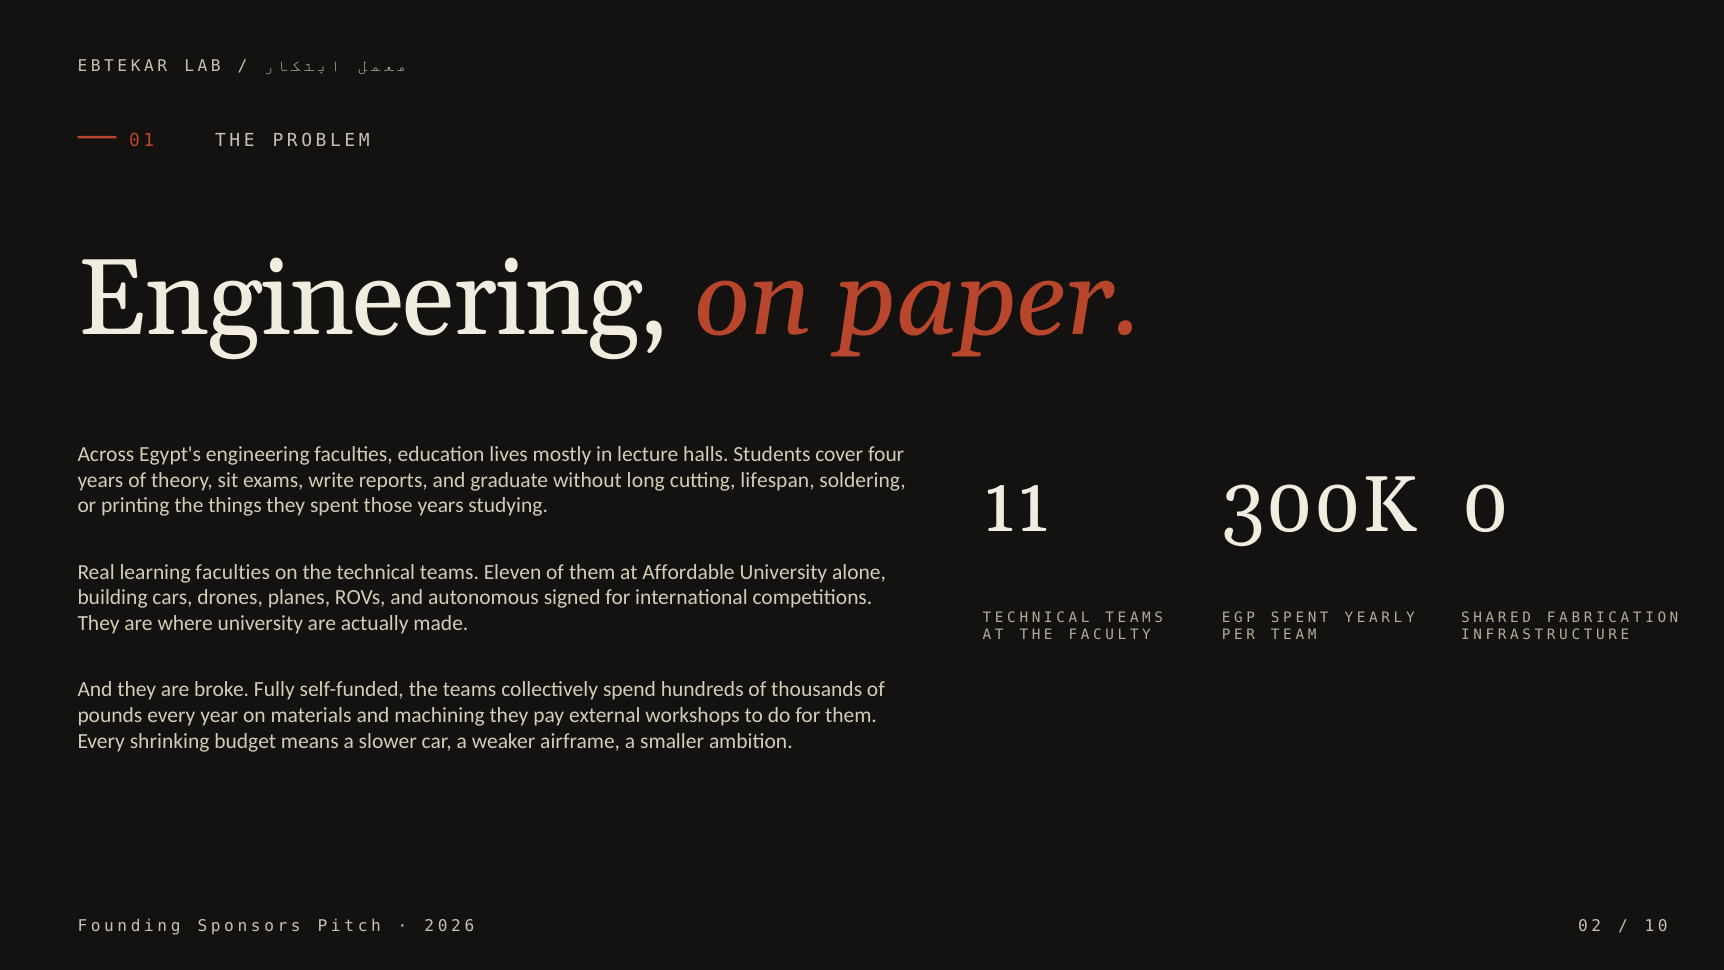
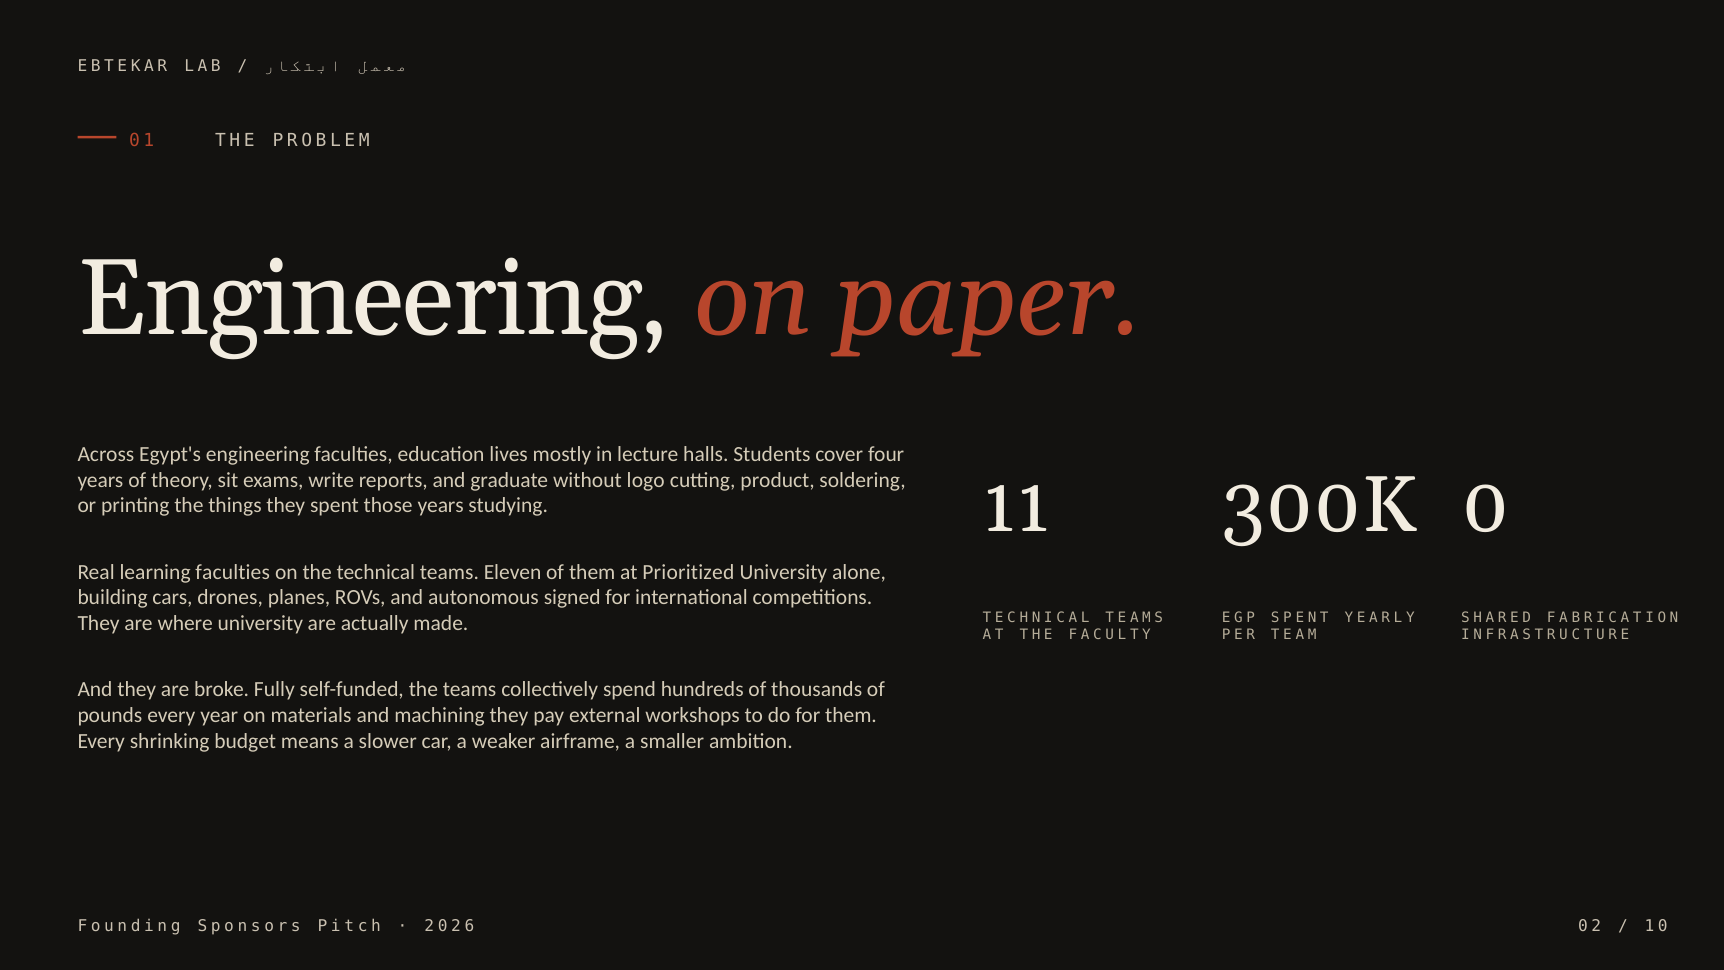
long: long -> logo
lifespan: lifespan -> product
Affordable: Affordable -> Prioritized
